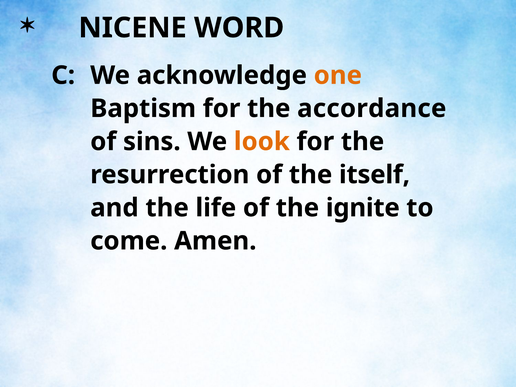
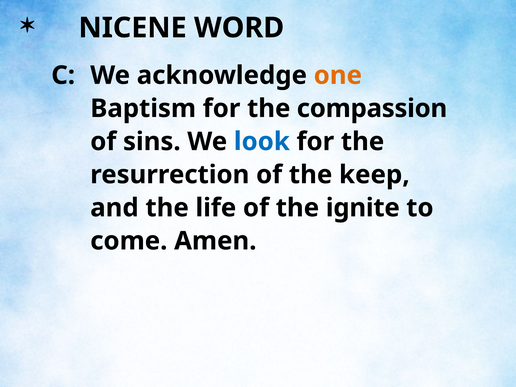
accordance: accordance -> compassion
look colour: orange -> blue
itself: itself -> keep
